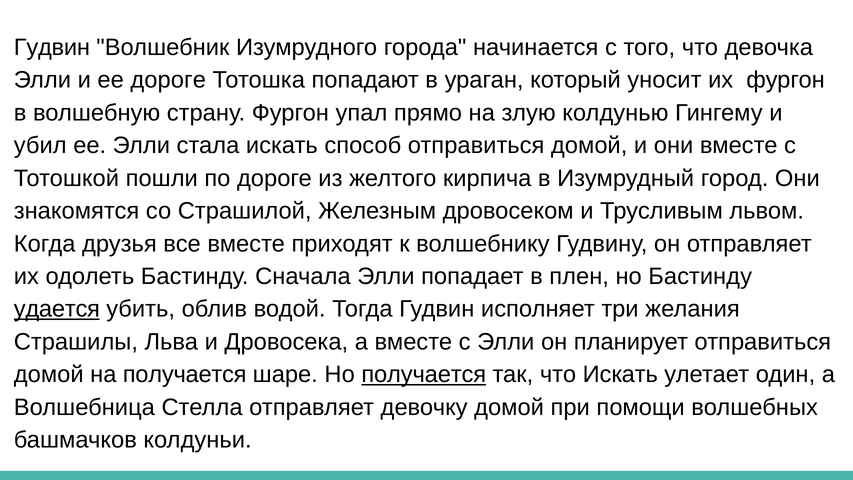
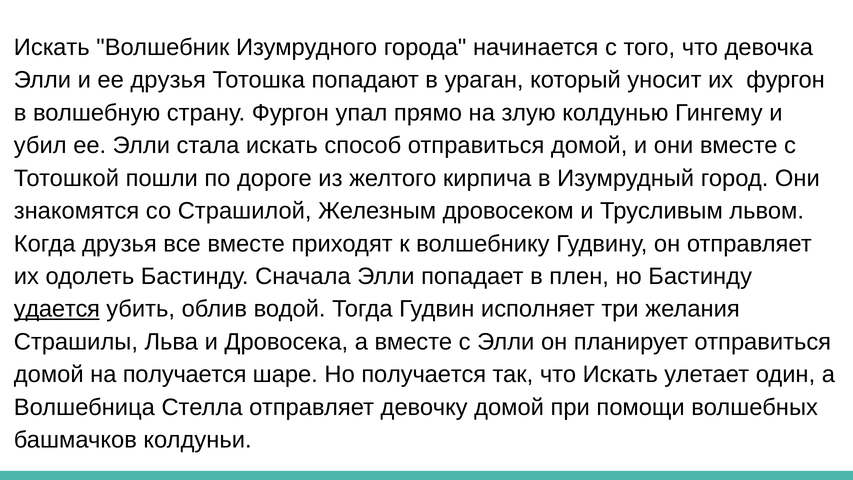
Гудвин at (52, 47): Гудвин -> Искать
ее дороге: дороге -> друзья
получается at (424, 374) underline: present -> none
